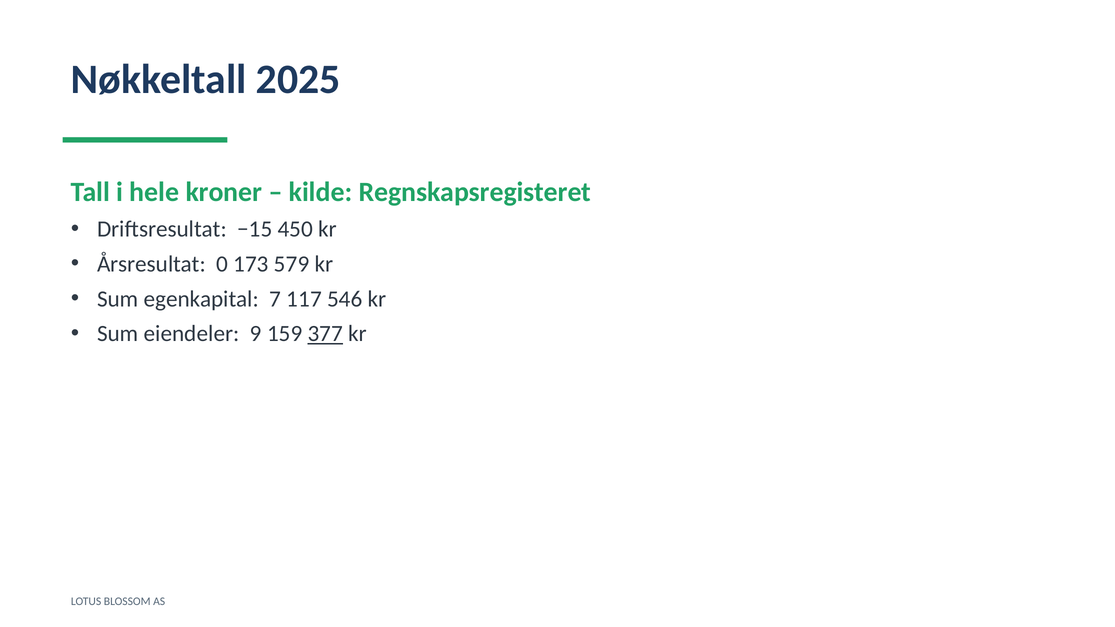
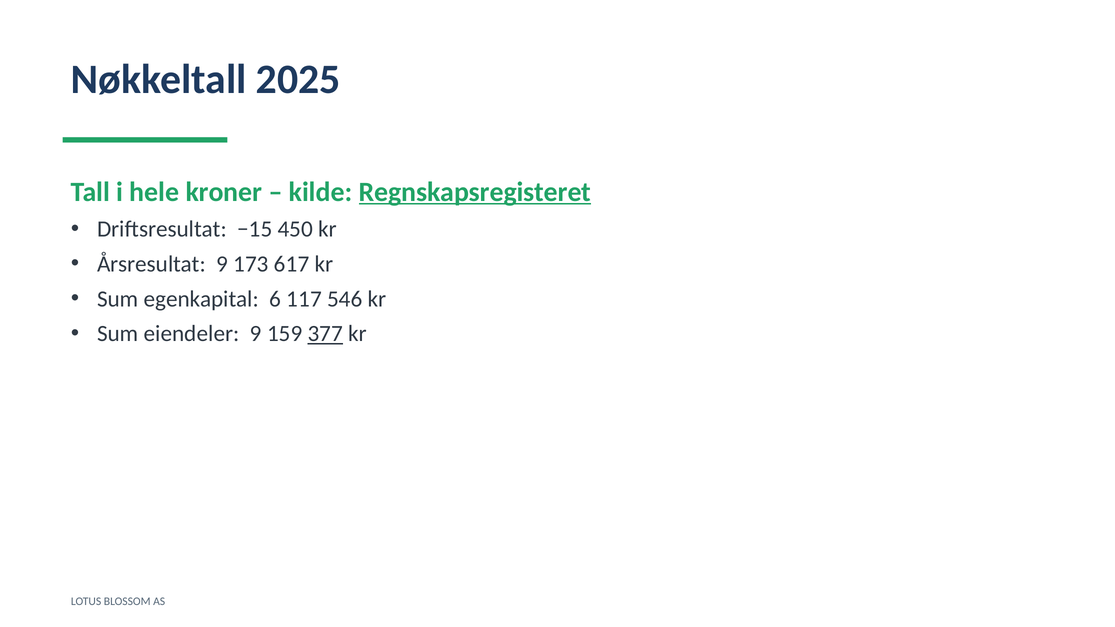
Regnskapsregisteret underline: none -> present
Årsresultat 0: 0 -> 9
579: 579 -> 617
7: 7 -> 6
